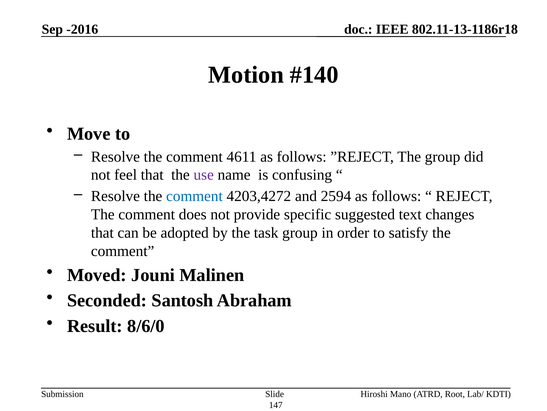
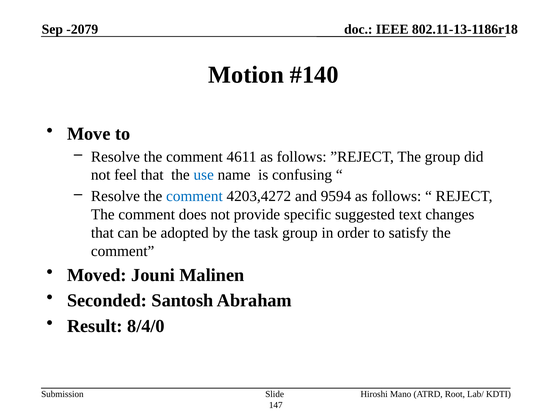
-2016: -2016 -> -2079
use colour: purple -> blue
2594: 2594 -> 9594
8/6/0: 8/6/0 -> 8/4/0
